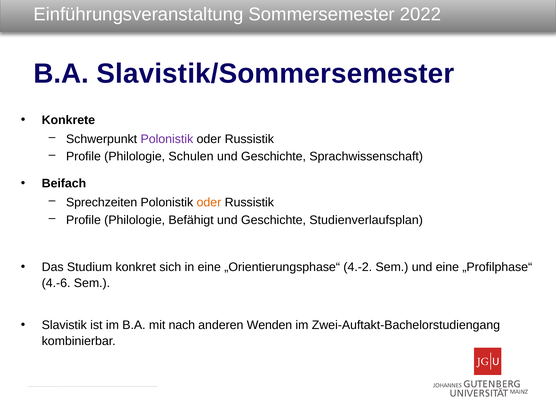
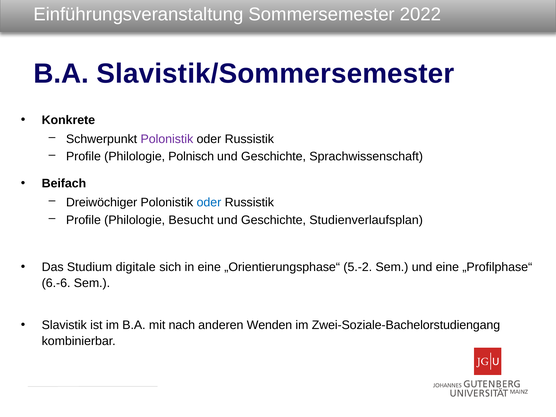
Schulen: Schulen -> Polnisch
Sprechzeiten: Sprechzeiten -> Dreiwöchiger
oder at (209, 202) colour: orange -> blue
Befähigt: Befähigt -> Besucht
konkret: konkret -> digitale
4.-2: 4.-2 -> 5.-2
4.-6: 4.-6 -> 6.-6
Zwei-Auftakt-Bachelorstudiengang: Zwei-Auftakt-Bachelorstudiengang -> Zwei-Soziale-Bachelorstudiengang
